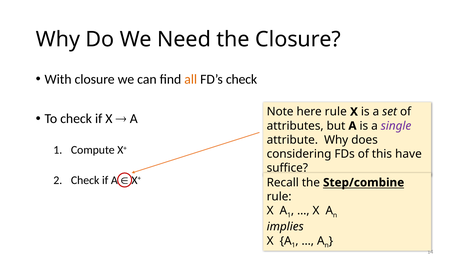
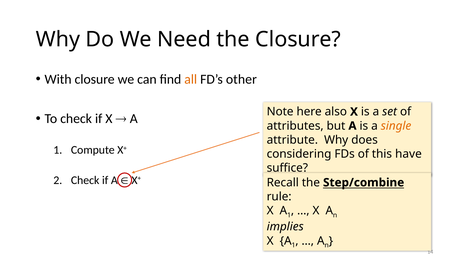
FD’s check: check -> other
here rule: rule -> also
single colour: purple -> orange
